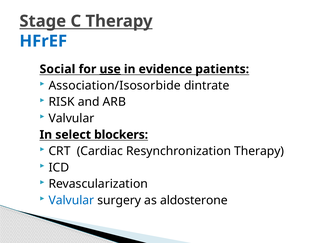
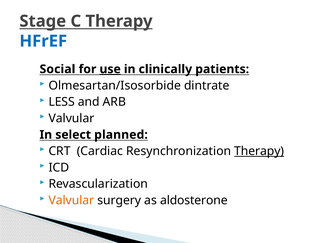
evidence: evidence -> clinically
Association/Isosorbide: Association/Isosorbide -> Olmesartan/Isosorbide
RISK: RISK -> LESS
blockers: blockers -> planned
Therapy at (259, 151) underline: none -> present
Valvular at (71, 200) colour: blue -> orange
